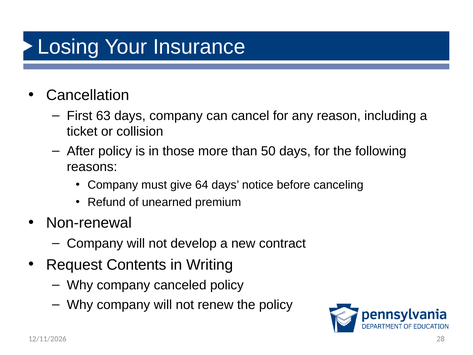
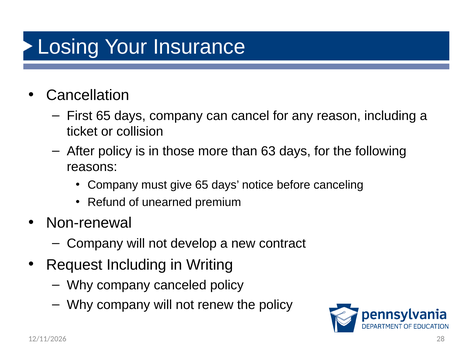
First 63: 63 -> 65
50: 50 -> 63
give 64: 64 -> 65
Request Contents: Contents -> Including
